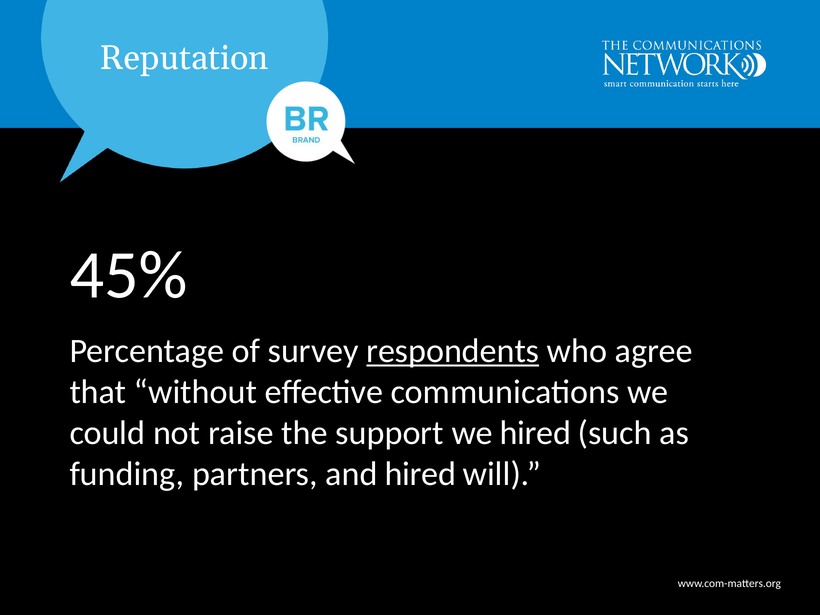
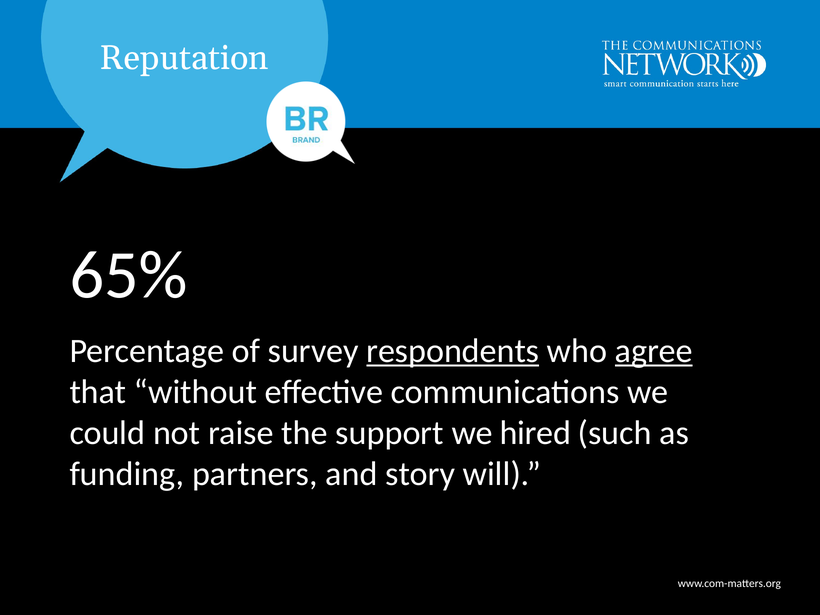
45%: 45% -> 65%
agree underline: none -> present
and hired: hired -> story
